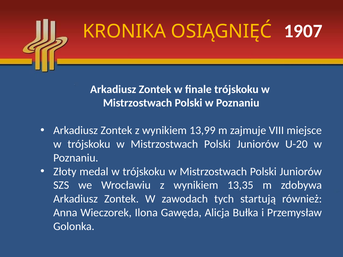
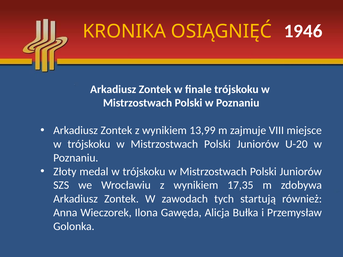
1907: 1907 -> 1946
13,35: 13,35 -> 17,35
